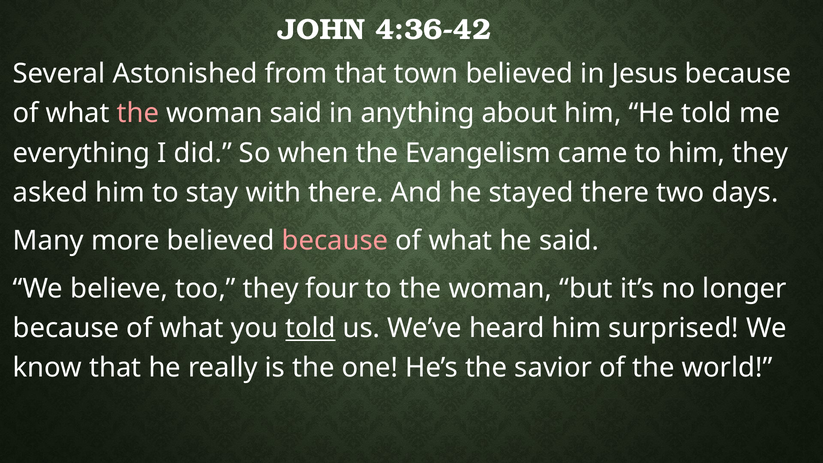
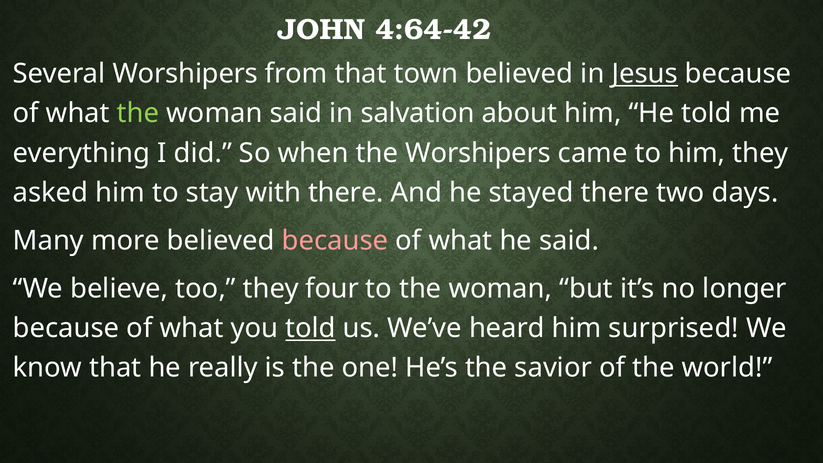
4:36-42: 4:36-42 -> 4:64-42
Several Astonished: Astonished -> Worshipers
Jesus underline: none -> present
the at (138, 113) colour: pink -> light green
anything: anything -> salvation
the Evangelism: Evangelism -> Worshipers
